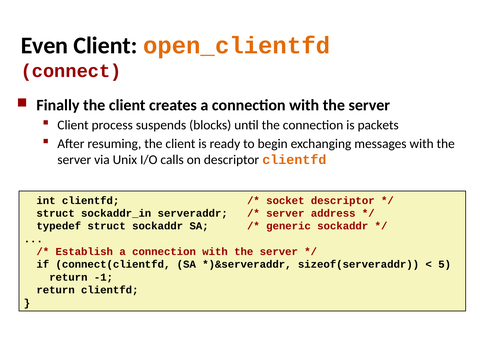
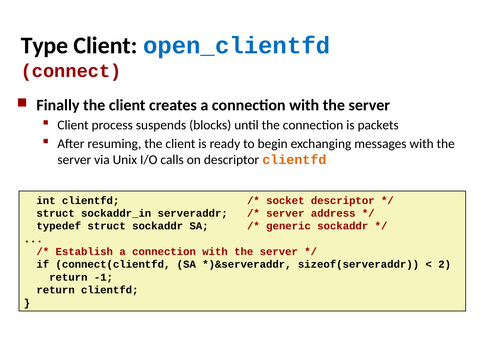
Even: Even -> Type
open_clientfd colour: orange -> blue
5: 5 -> 2
